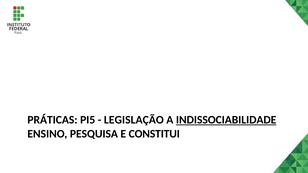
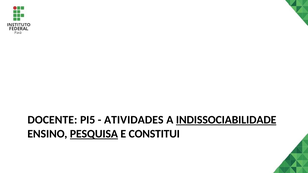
PRÁTICAS: PRÁTICAS -> DOCENTE
LEGISLAÇÃO: LEGISLAÇÃO -> ATIVIDADES
PESQUISA underline: none -> present
